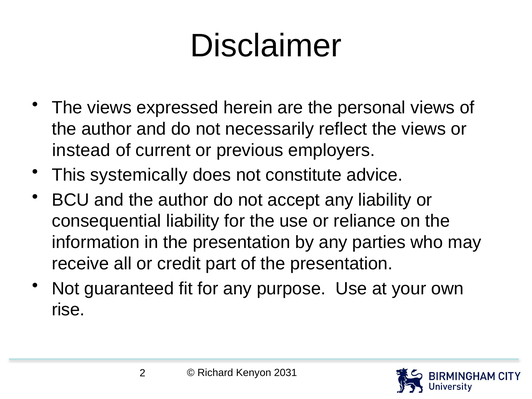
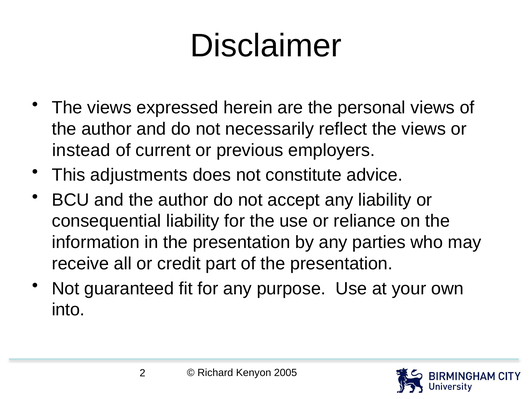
systemically: systemically -> adjustments
rise: rise -> into
2031: 2031 -> 2005
